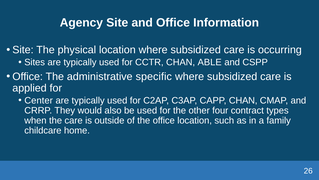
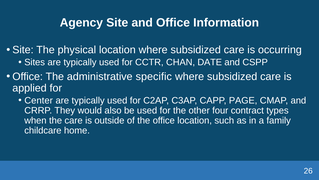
ABLE: ABLE -> DATE
CAPP CHAN: CHAN -> PAGE
